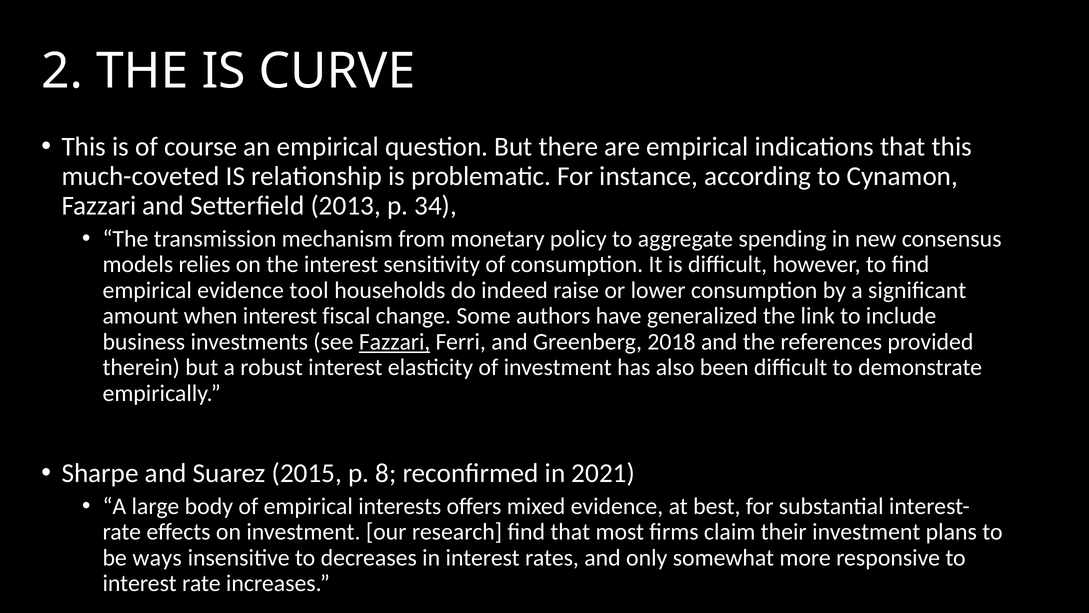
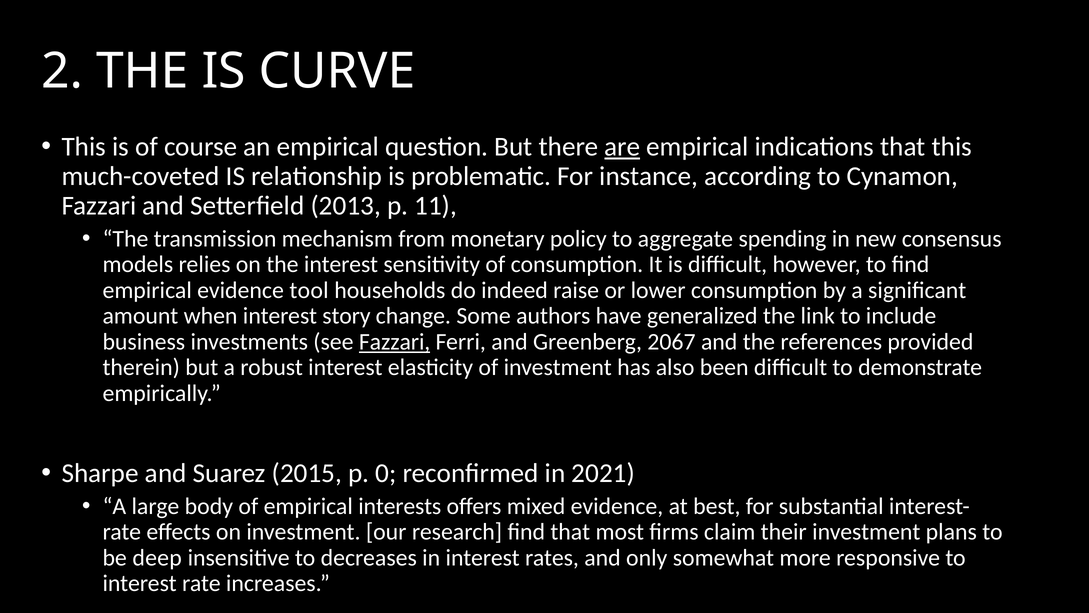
are underline: none -> present
34: 34 -> 11
fiscal: fiscal -> story
2018: 2018 -> 2067
8: 8 -> 0
ways: ways -> deep
